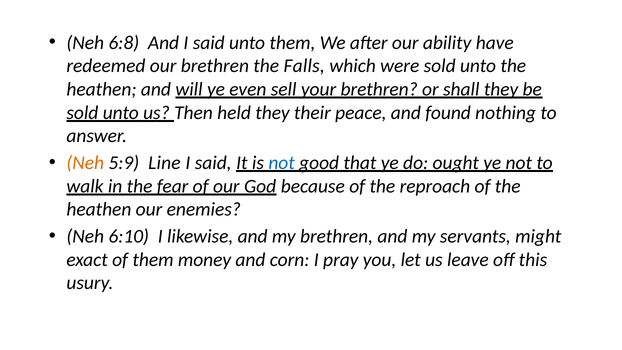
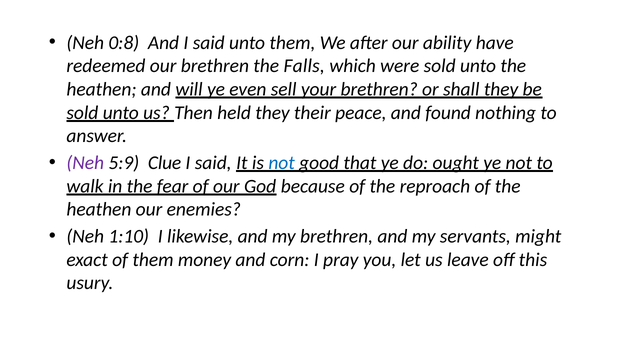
6:8: 6:8 -> 0:8
Neh at (85, 163) colour: orange -> purple
Line: Line -> Clue
6:10: 6:10 -> 1:10
